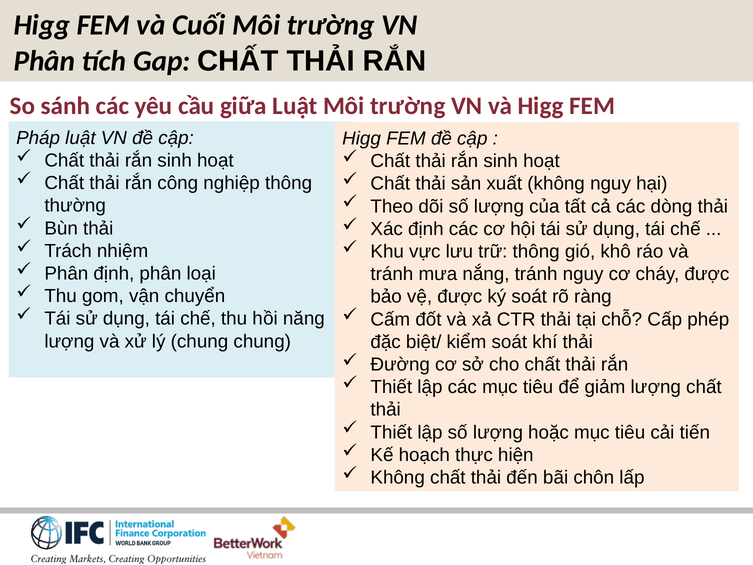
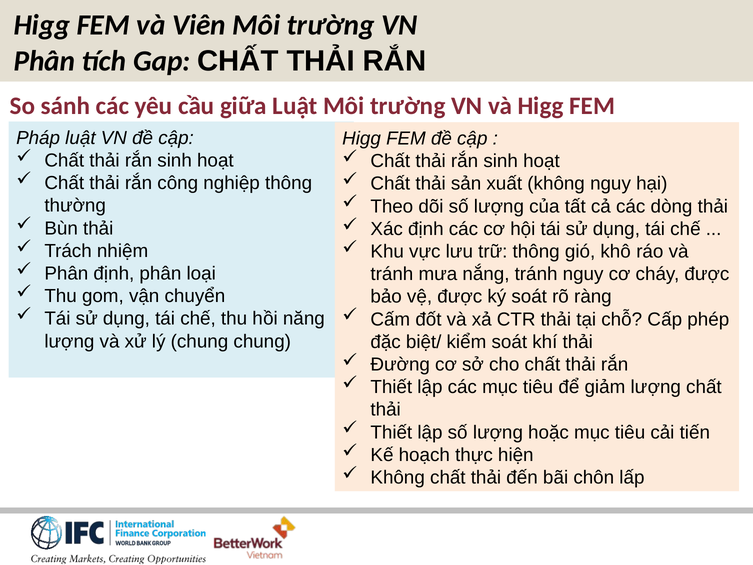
Cuối: Cuối -> Viên
